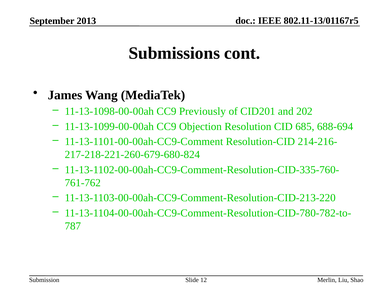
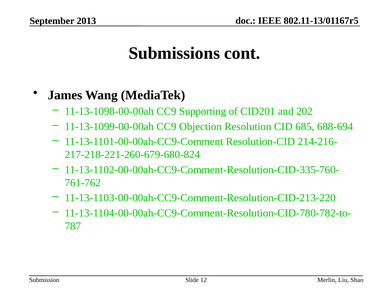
Previously: Previously -> Supporting
